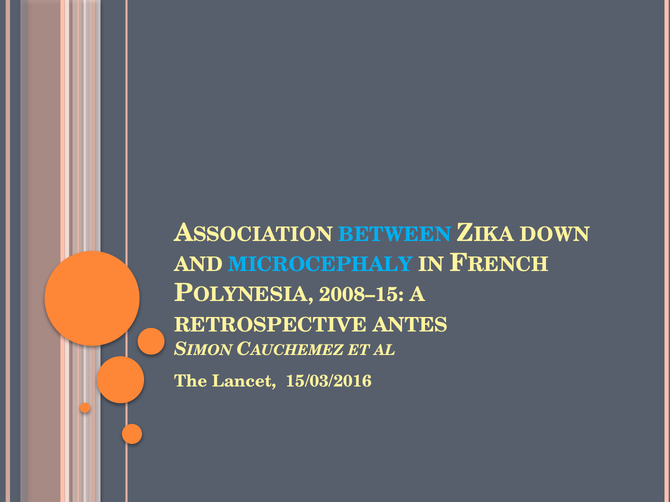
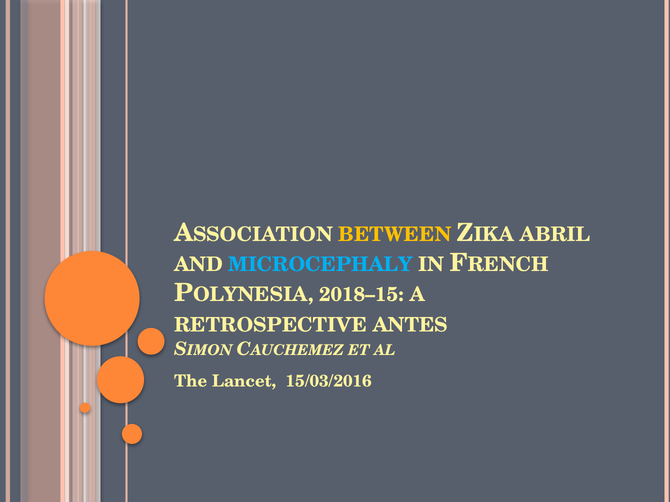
BETWEEN colour: light blue -> yellow
DOWN: DOWN -> ABRIL
2008–15: 2008–15 -> 2018–15
